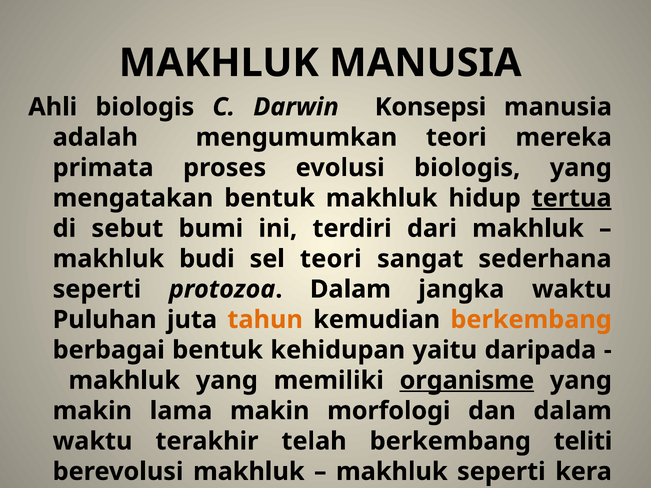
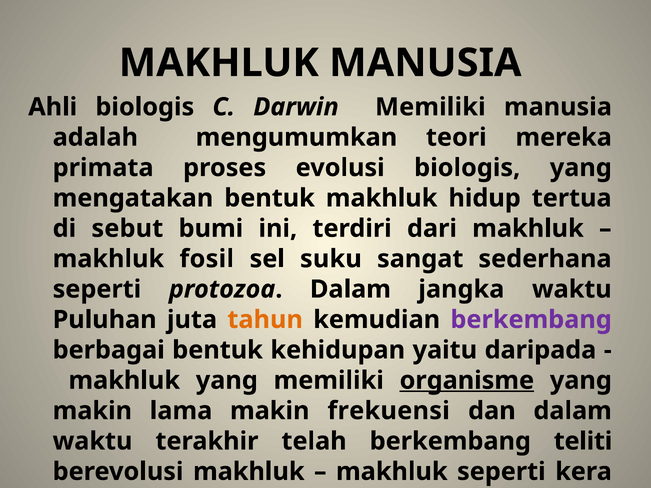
Darwin Konsepsi: Konsepsi -> Memiliki
tertua underline: present -> none
budi: budi -> fosil
sel teori: teori -> suku
berkembang at (531, 320) colour: orange -> purple
morfologi: morfologi -> frekuensi
